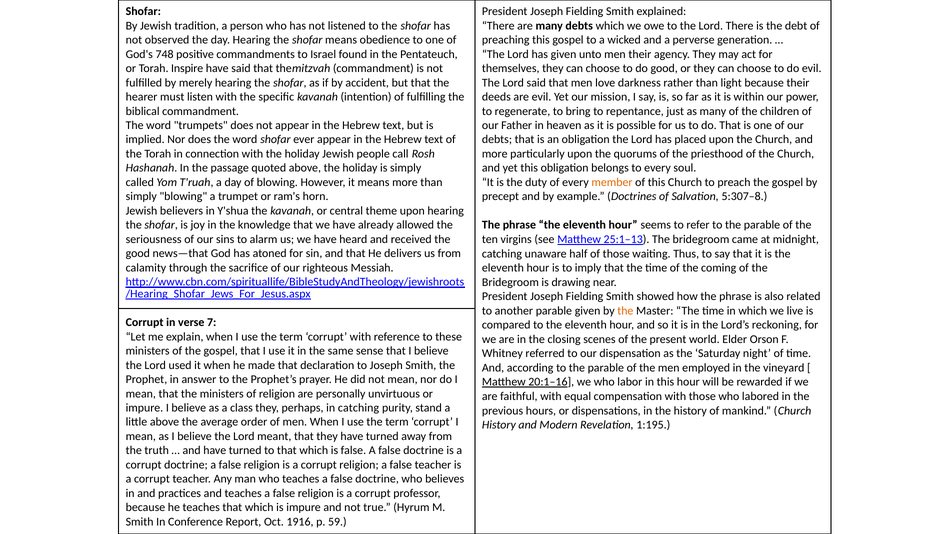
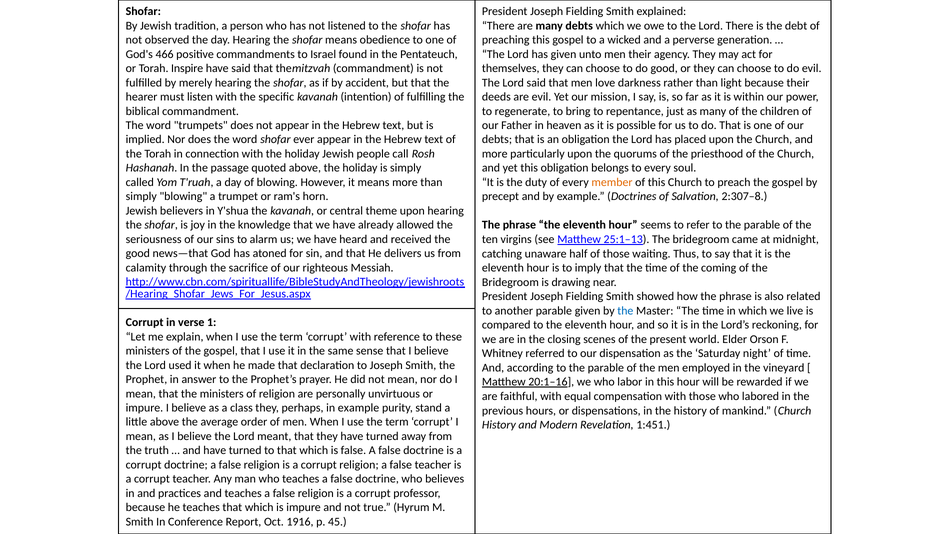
748: 748 -> 466
5:307–8: 5:307–8 -> 2:307–8
the at (625, 311) colour: orange -> blue
7: 7 -> 1
in catching: catching -> example
1:195: 1:195 -> 1:451
59: 59 -> 45
